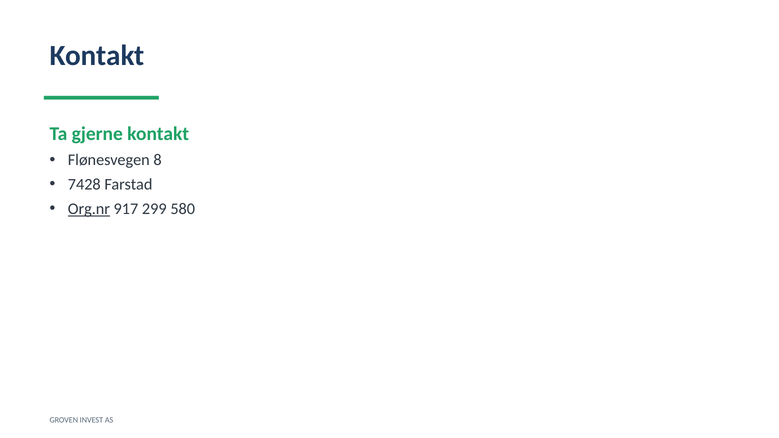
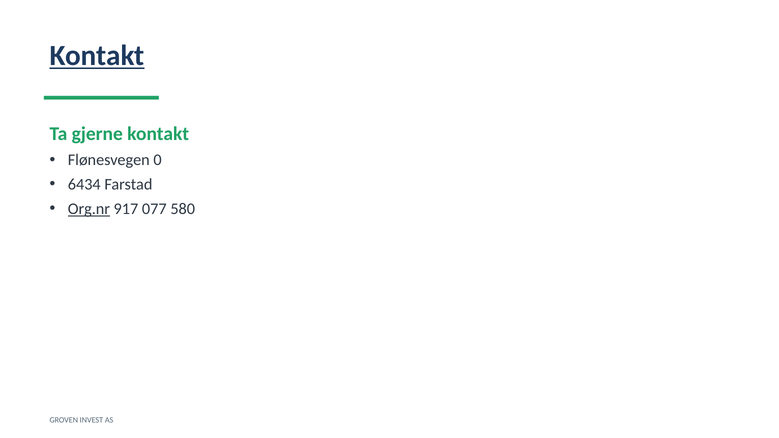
Kontakt at (97, 56) underline: none -> present
8: 8 -> 0
7428: 7428 -> 6434
299: 299 -> 077
